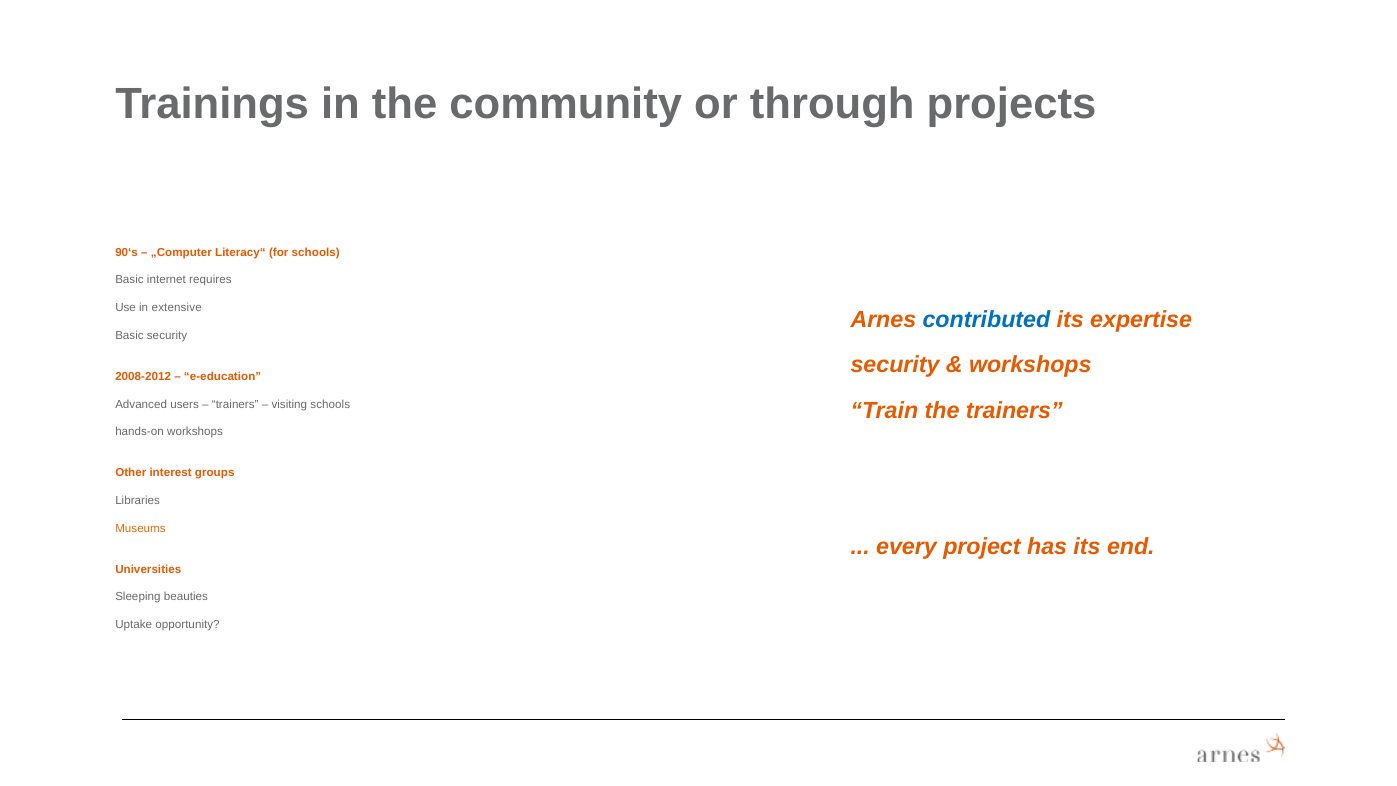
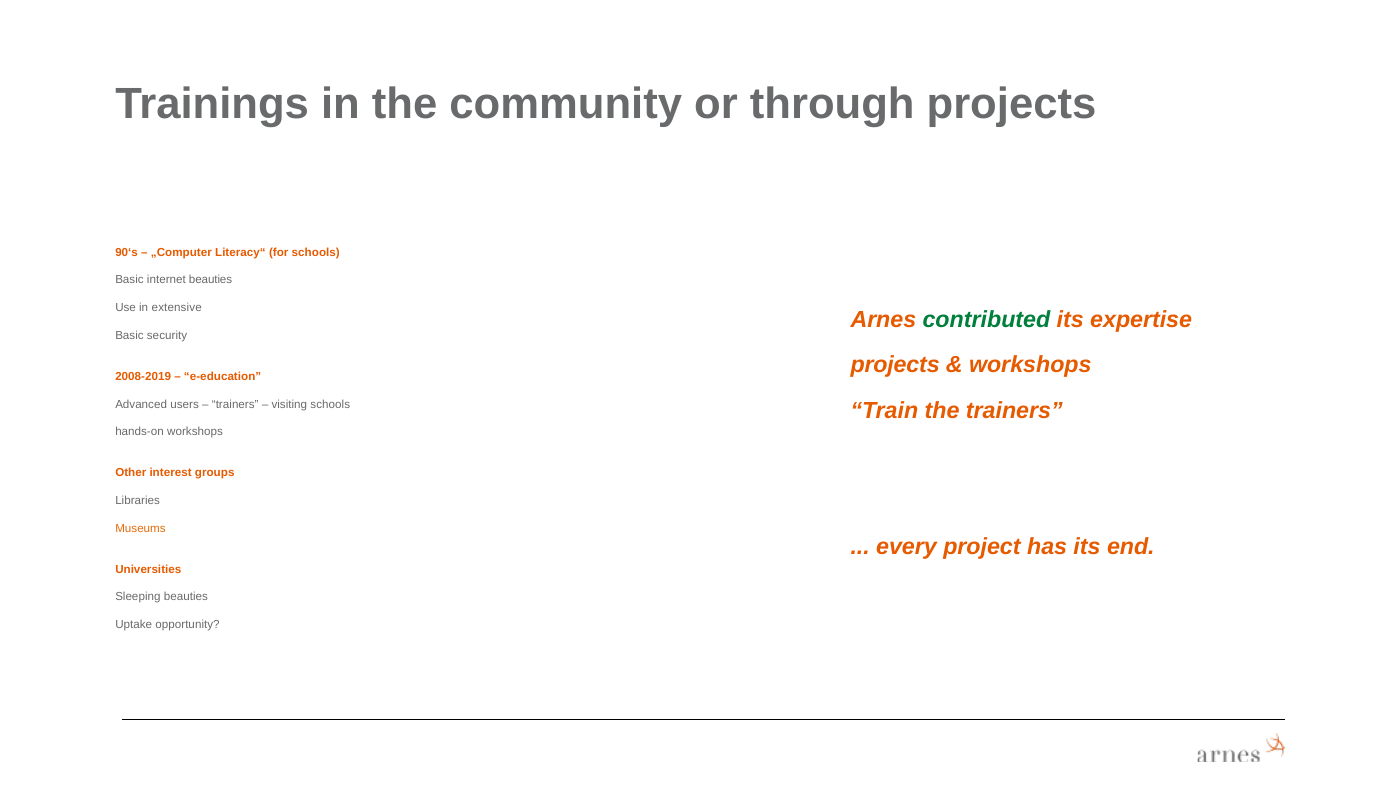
internet requires: requires -> beauties
contributed colour: blue -> green
security at (895, 365): security -> projects
2008-2012: 2008-2012 -> 2008-2019
